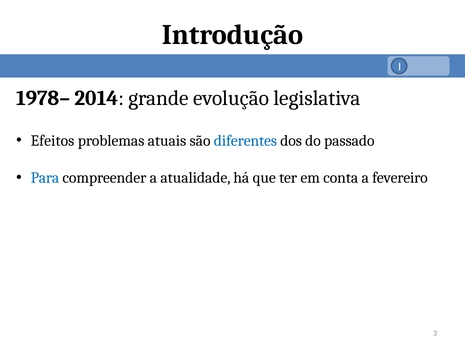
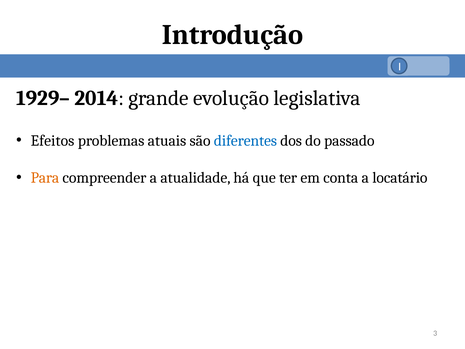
1978–: 1978– -> 1929–
Para colour: blue -> orange
fevereiro: fevereiro -> locatário
